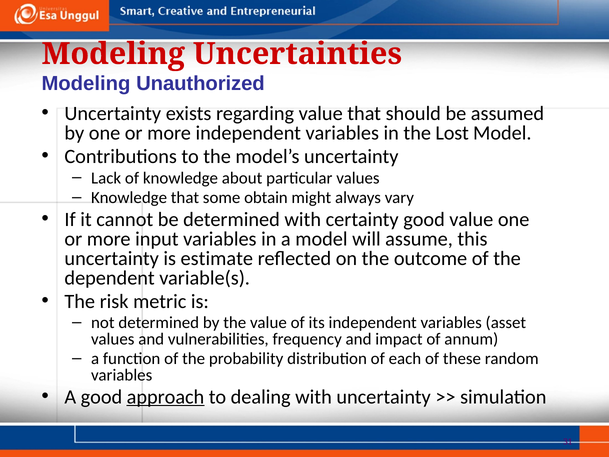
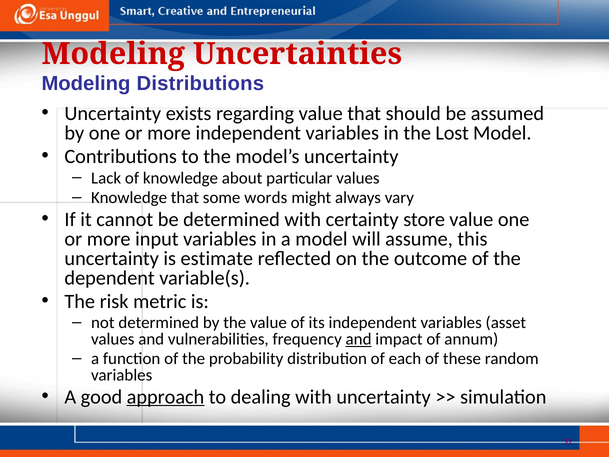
Unauthorized: Unauthorized -> Distributions
obtain: obtain -> words
certainty good: good -> store
and at (359, 339) underline: none -> present
